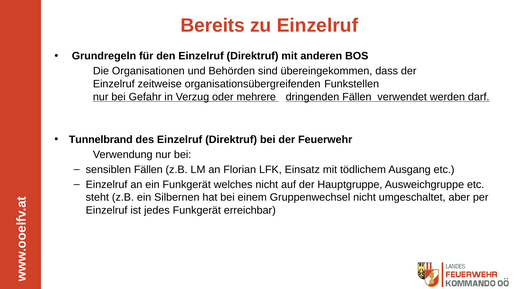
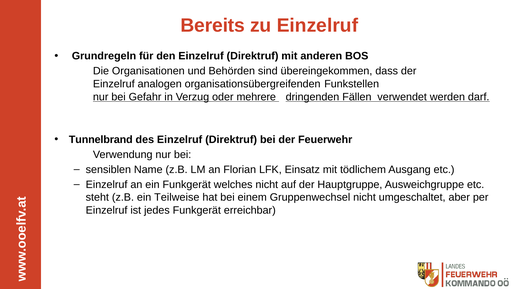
zeitweise: zeitweise -> analogen
sensiblen Fällen: Fällen -> Name
Silbernen: Silbernen -> Teilweise
